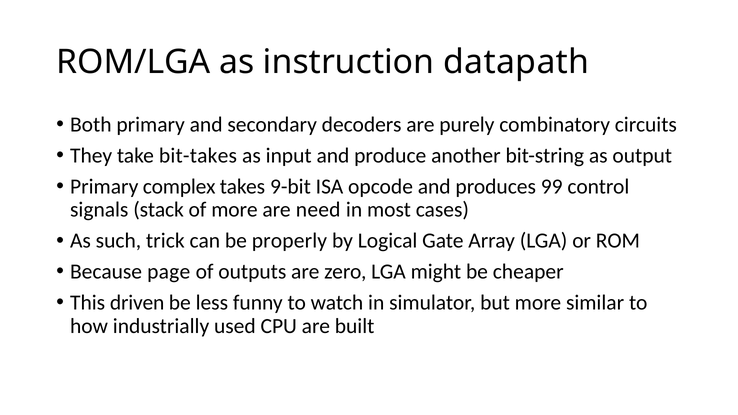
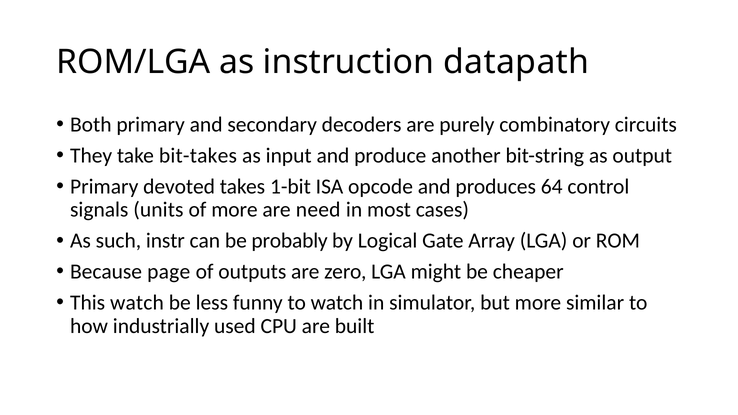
complex: complex -> devoted
9-bit: 9-bit -> 1-bit
99: 99 -> 64
stack: stack -> units
trick: trick -> instr
properly: properly -> probably
This driven: driven -> watch
